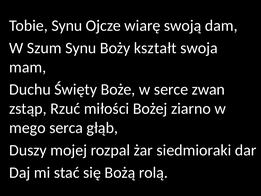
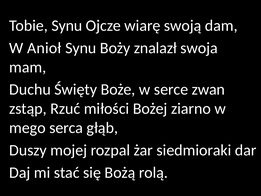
Szum: Szum -> Anioł
kształt: kształt -> znalazł
